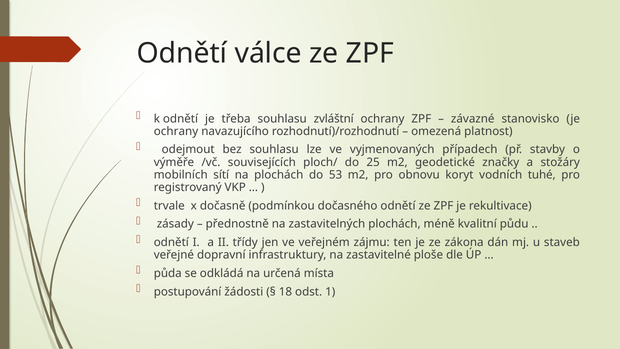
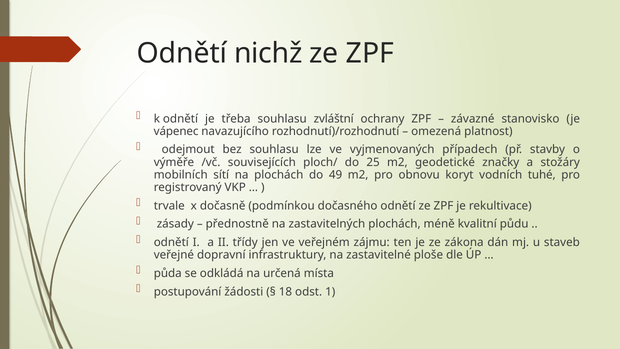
válce: válce -> nichž
ochrany at (176, 131): ochrany -> vápenec
53: 53 -> 49
